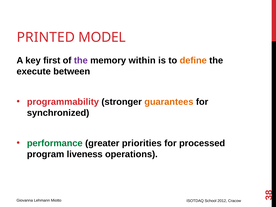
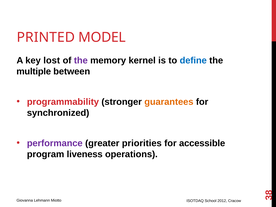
first: first -> lost
within: within -> kernel
define colour: orange -> blue
execute: execute -> multiple
performance colour: green -> purple
processed: processed -> accessible
